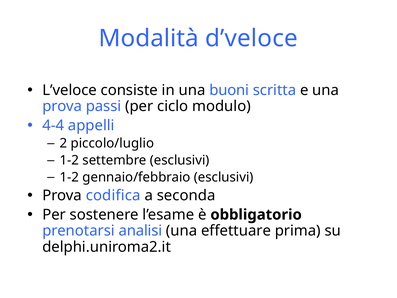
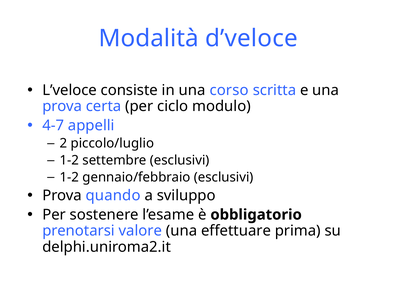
buoni: buoni -> corso
passi: passi -> certa
4-4: 4-4 -> 4-7
codifica: codifica -> quando
seconda: seconda -> sviluppo
analisi: analisi -> valore
